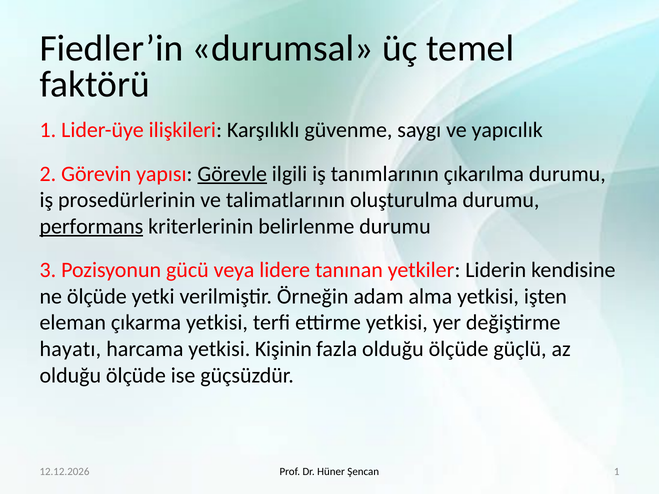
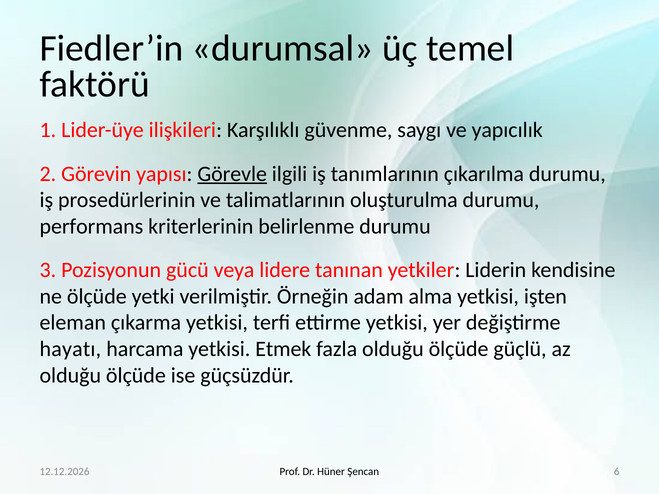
performans underline: present -> none
Kişinin: Kişinin -> Etmek
Şencan 1: 1 -> 6
